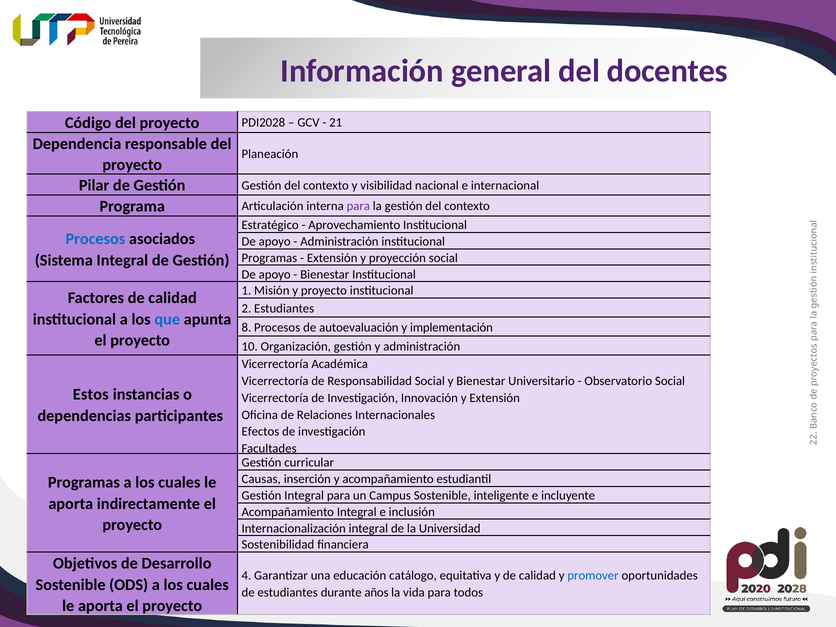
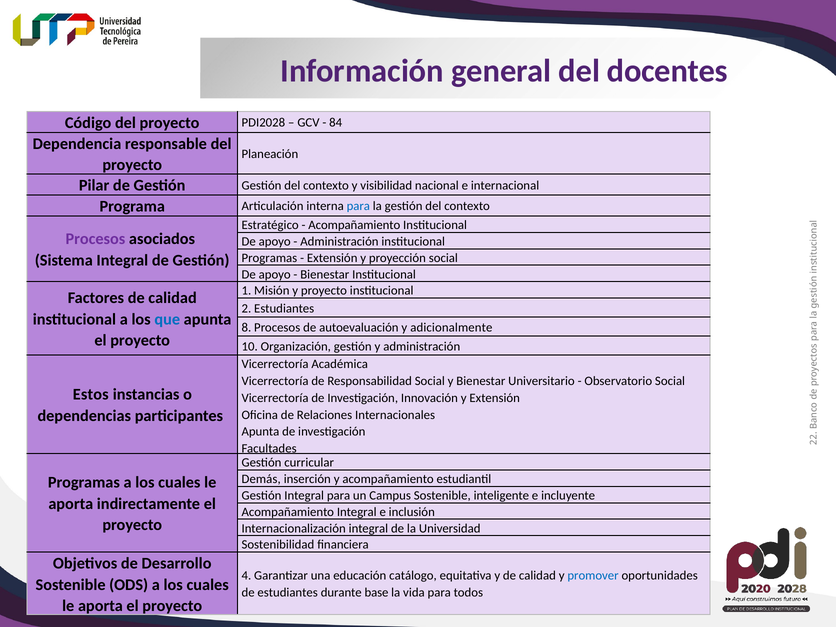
21: 21 -> 84
para at (358, 206) colour: purple -> blue
Aprovechamiento at (354, 225): Aprovechamiento -> Acompañamiento
Procesos at (95, 239) colour: blue -> purple
implementación: implementación -> adicionalmente
Efectos at (260, 432): Efectos -> Apunta
Causas: Causas -> Demás
años: años -> base
